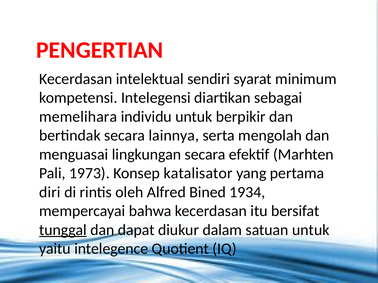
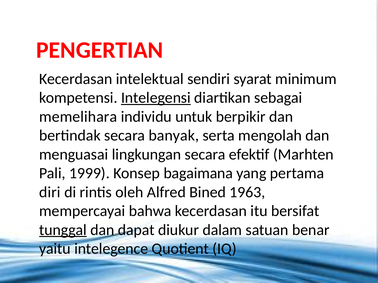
Intelegensi underline: none -> present
lainnya: lainnya -> banyak
1973: 1973 -> 1999
katalisator: katalisator -> bagaimana
1934: 1934 -> 1963
satuan untuk: untuk -> benar
